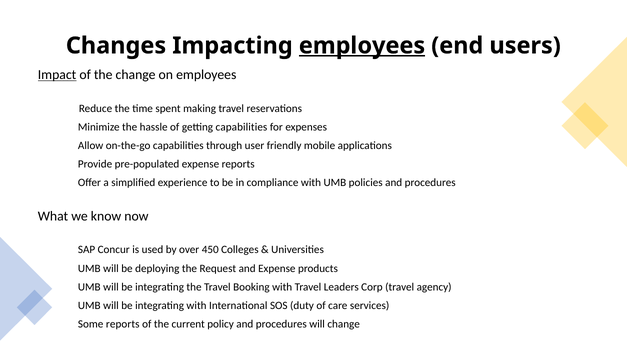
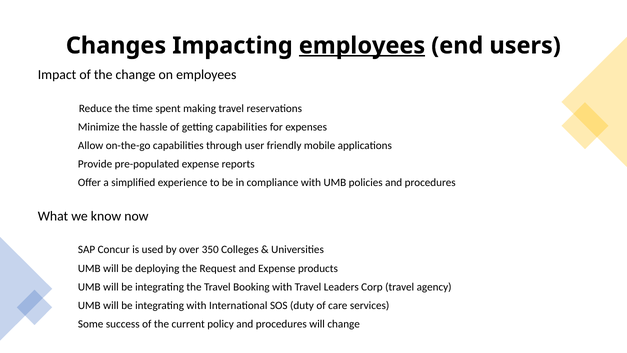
Impact underline: present -> none
450: 450 -> 350
Some reports: reports -> success
